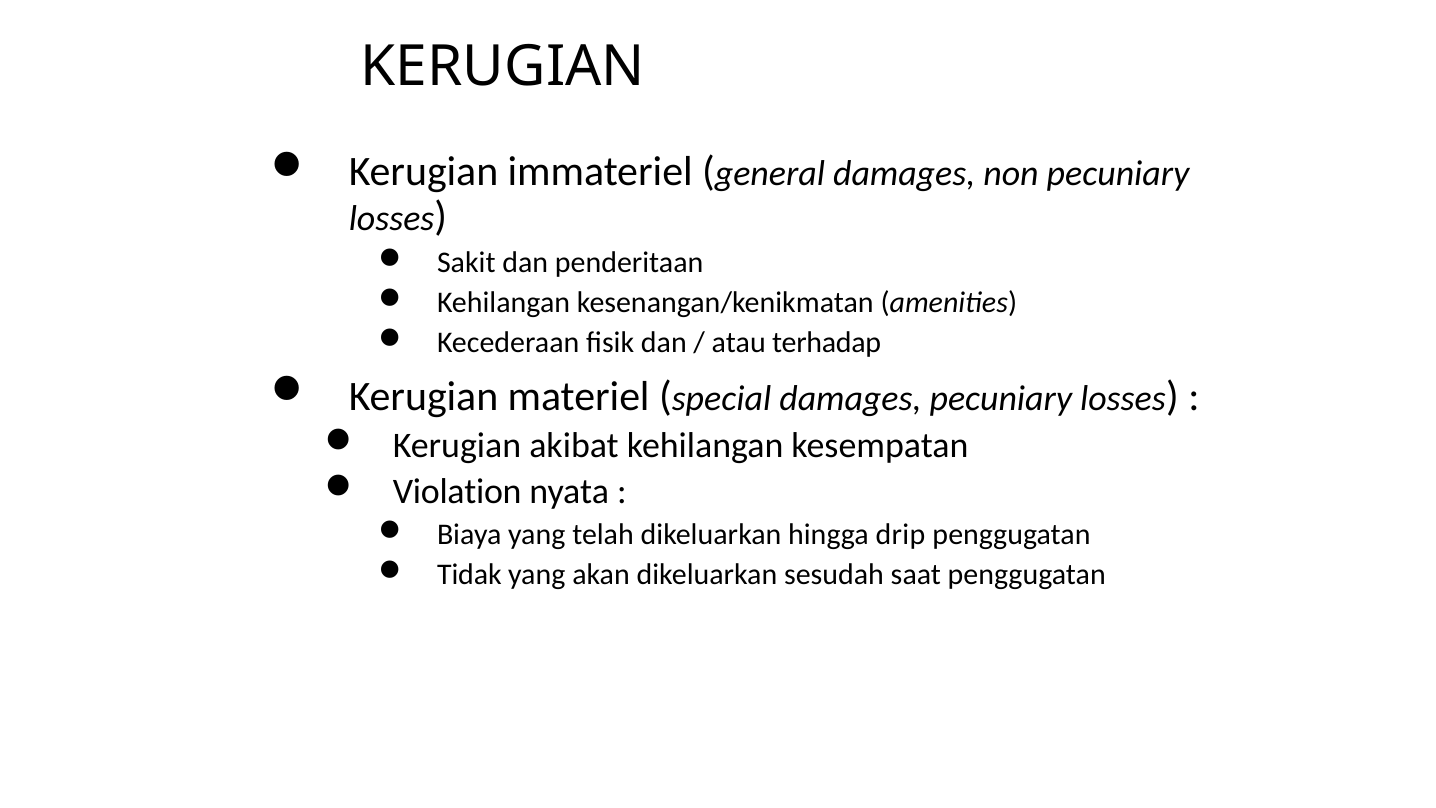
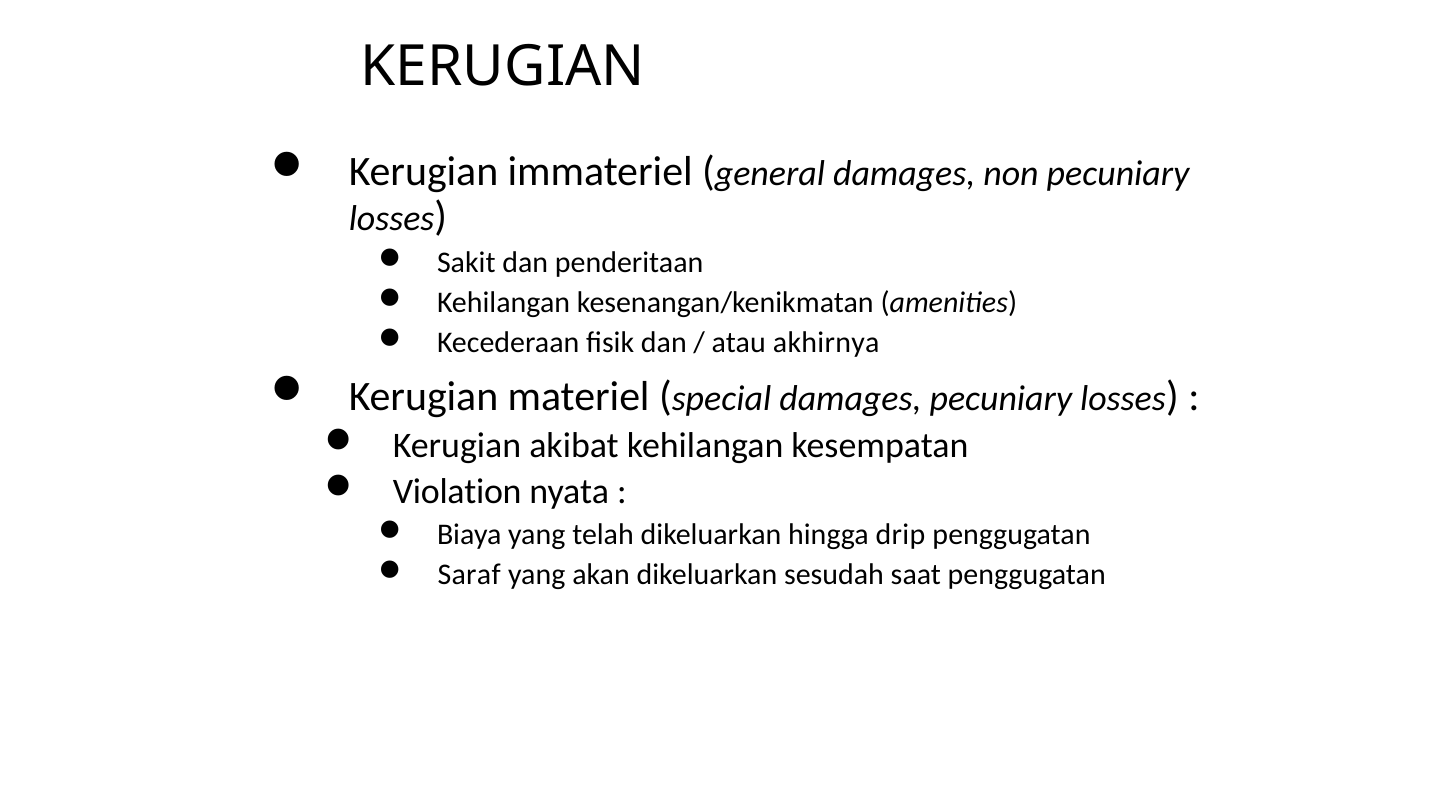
terhadap: terhadap -> akhirnya
Tidak: Tidak -> Saraf
